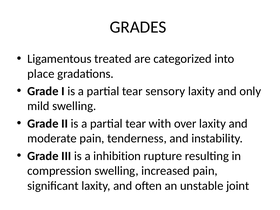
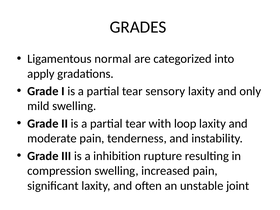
treated: treated -> normal
place: place -> apply
over: over -> loop
